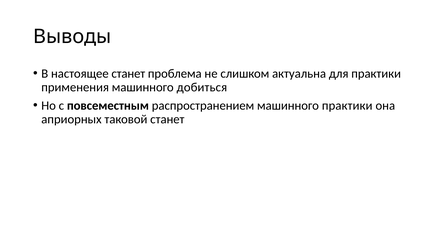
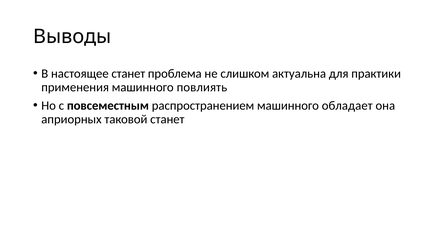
добиться: добиться -> повлиять
машинного практики: практики -> обладает
